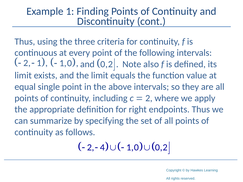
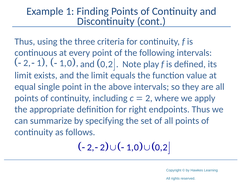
also: also -> play
2 4: 4 -> 2
